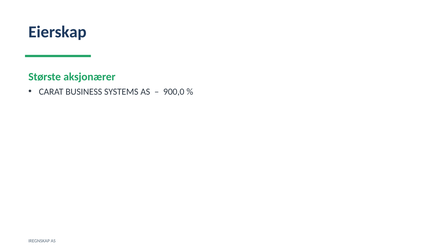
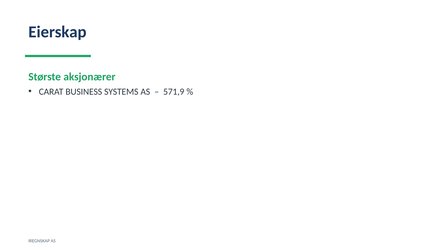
900,0: 900,0 -> 571,9
